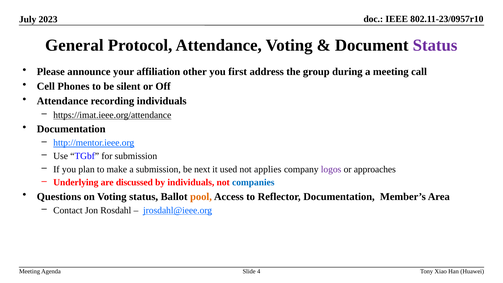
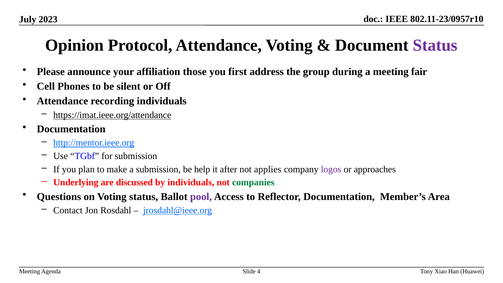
General: General -> Opinion
other: other -> those
call: call -> fair
next: next -> help
used: used -> after
companies colour: blue -> green
pool colour: orange -> purple
